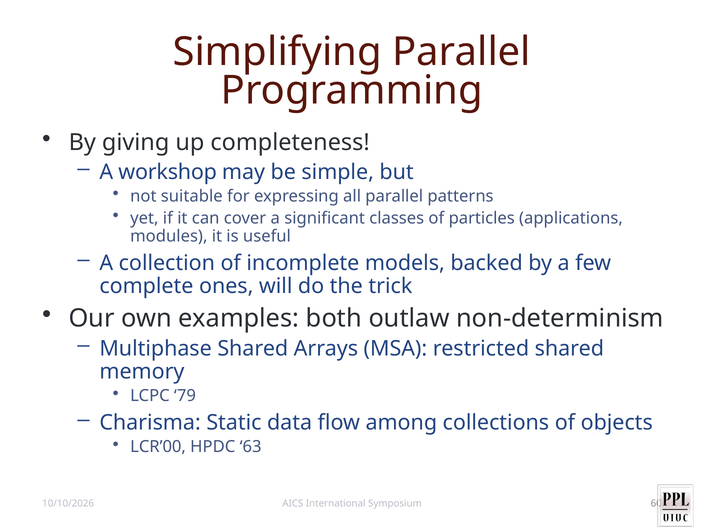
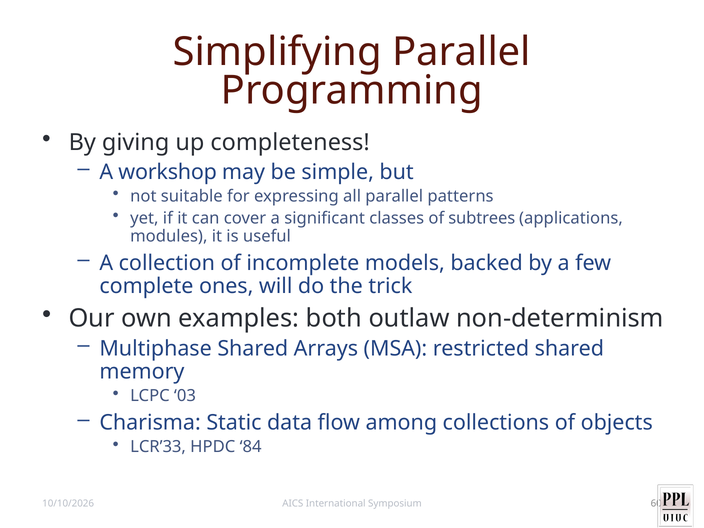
particles: particles -> subtrees
79: 79 -> 03
LCR’00: LCR’00 -> LCR’33
63: 63 -> 84
